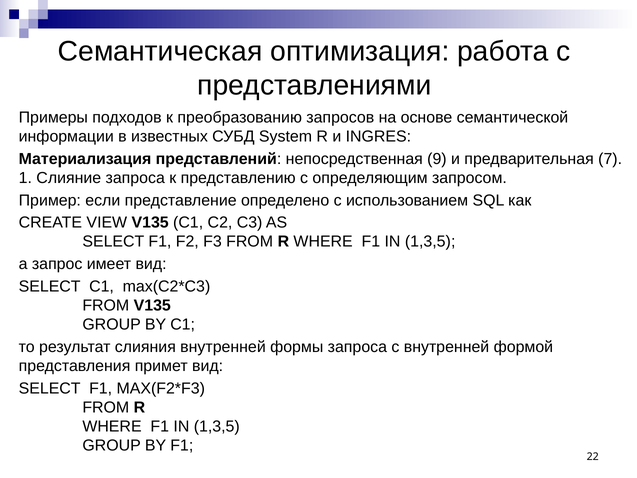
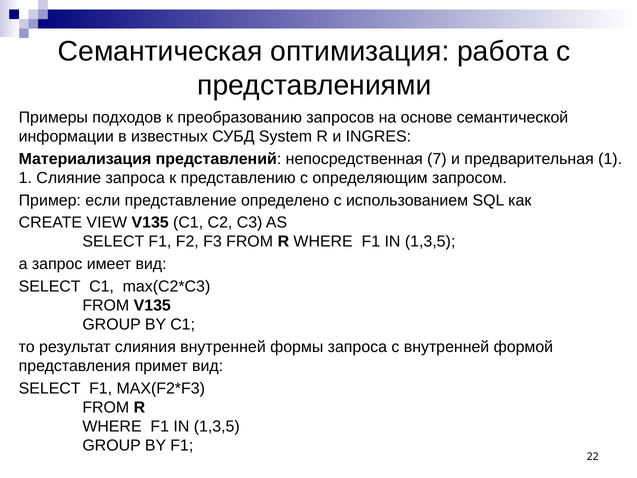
9: 9 -> 7
предварительная 7: 7 -> 1
